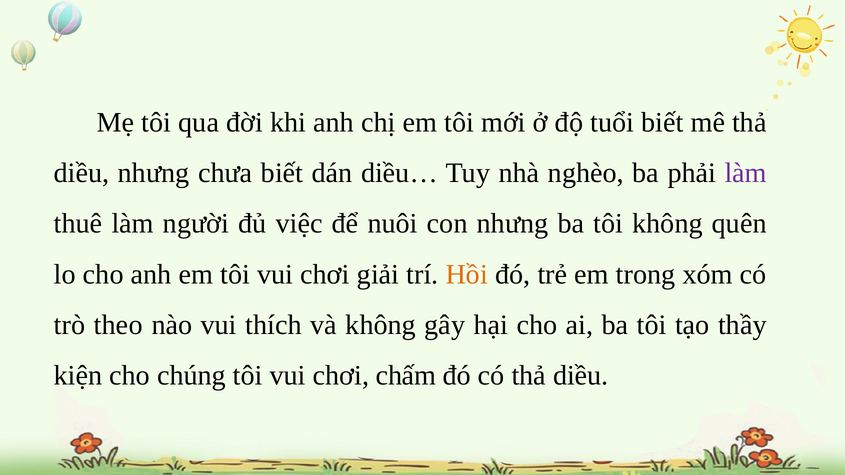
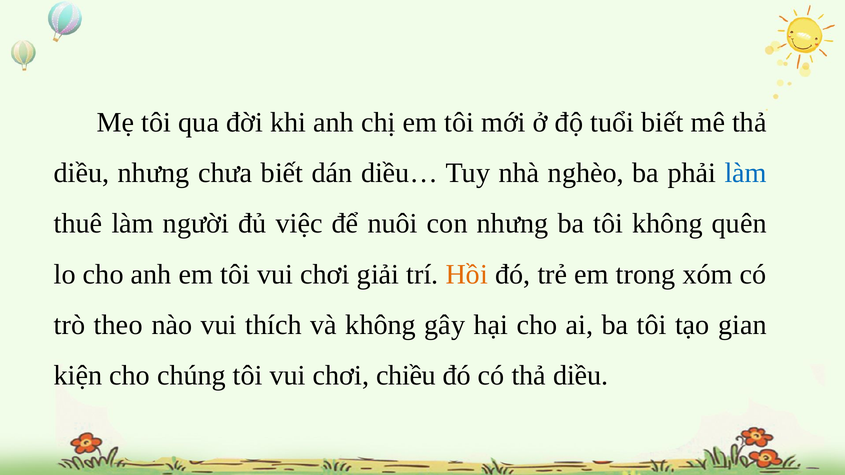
làm at (746, 173) colour: purple -> blue
thầy: thầy -> gian
chấm: chấm -> chiều
